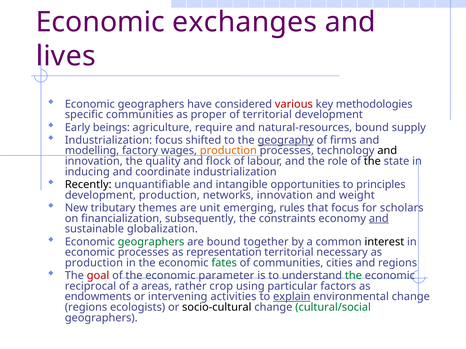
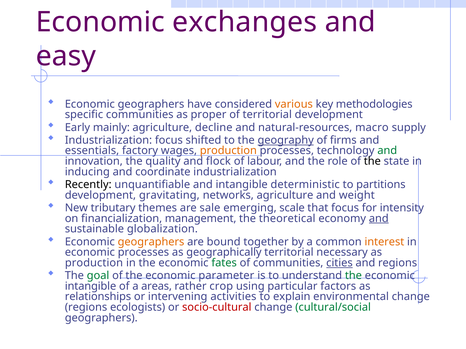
lives: lives -> easy
various colour: red -> orange
beings: beings -> mainly
require: require -> decline
natural-resources bound: bound -> macro
modelling: modelling -> essentials
and at (387, 151) colour: black -> green
opportunities: opportunities -> deterministic
principles: principles -> partitions
development production: production -> gravitating
networks innovation: innovation -> agriculture
unit: unit -> sale
rules: rules -> scale
scholars: scholars -> intensity
subsequently: subsequently -> management
constraints: constraints -> theoretical
geographers at (151, 242) colour: green -> orange
interest colour: black -> orange
representation: representation -> geographically
cities underline: none -> present
goal colour: red -> green
reciprocal at (90, 287): reciprocal -> intangible
endowments: endowments -> relationships
explain underline: present -> none
socio-cultural colour: black -> red
